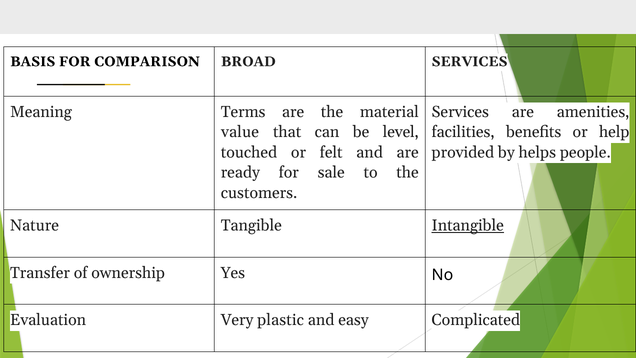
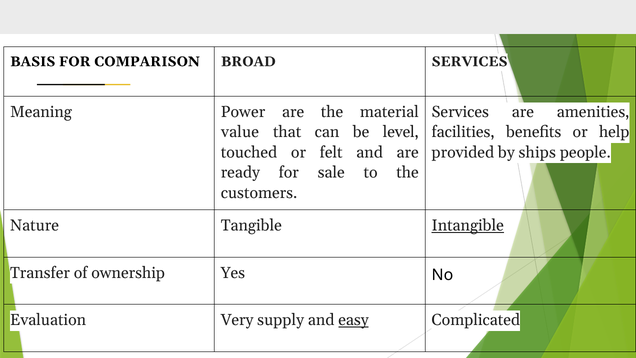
Terms: Terms -> Power
helps: helps -> ships
plastic: plastic -> supply
easy underline: none -> present
